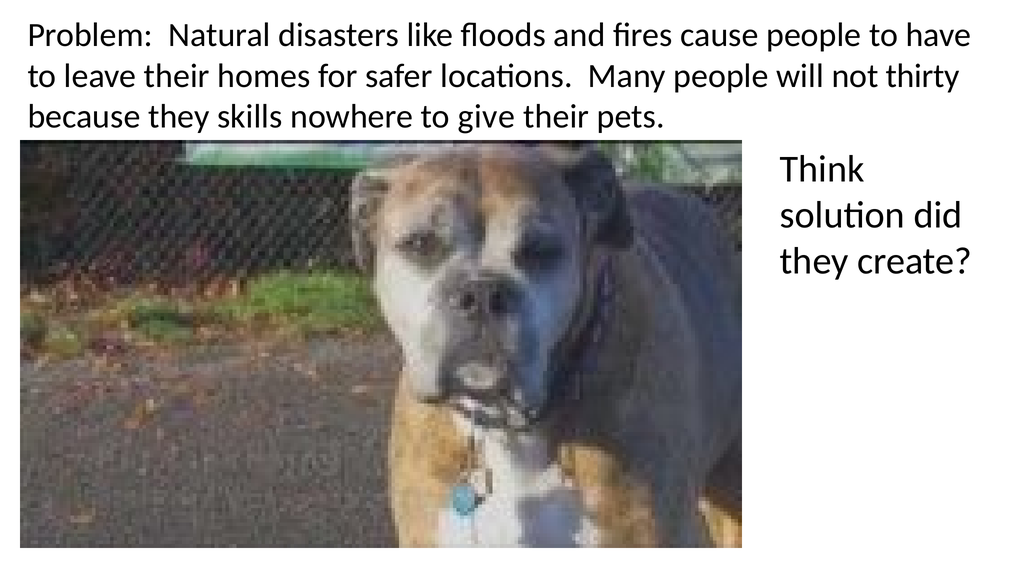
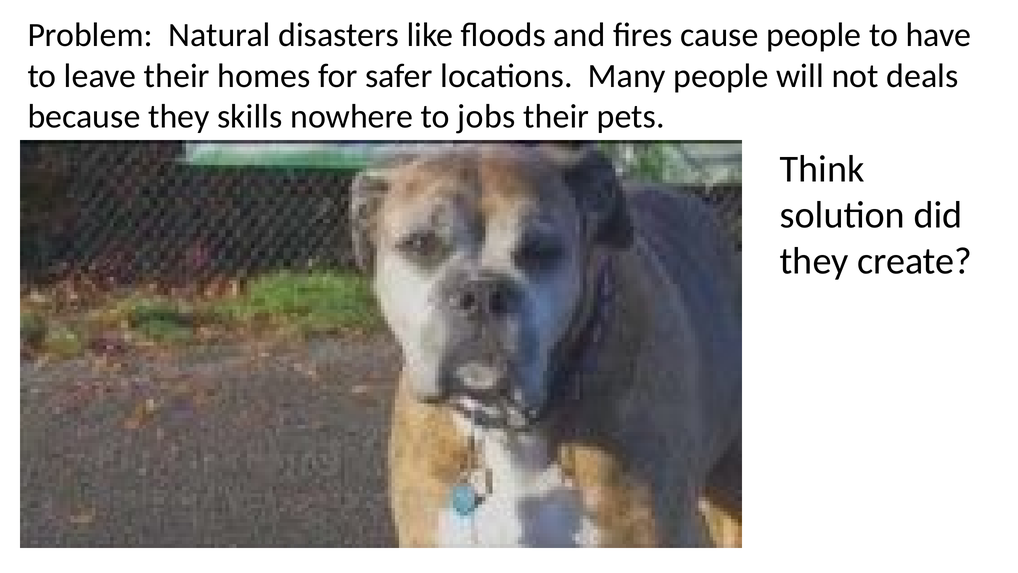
thirty: thirty -> deals
give: give -> jobs
